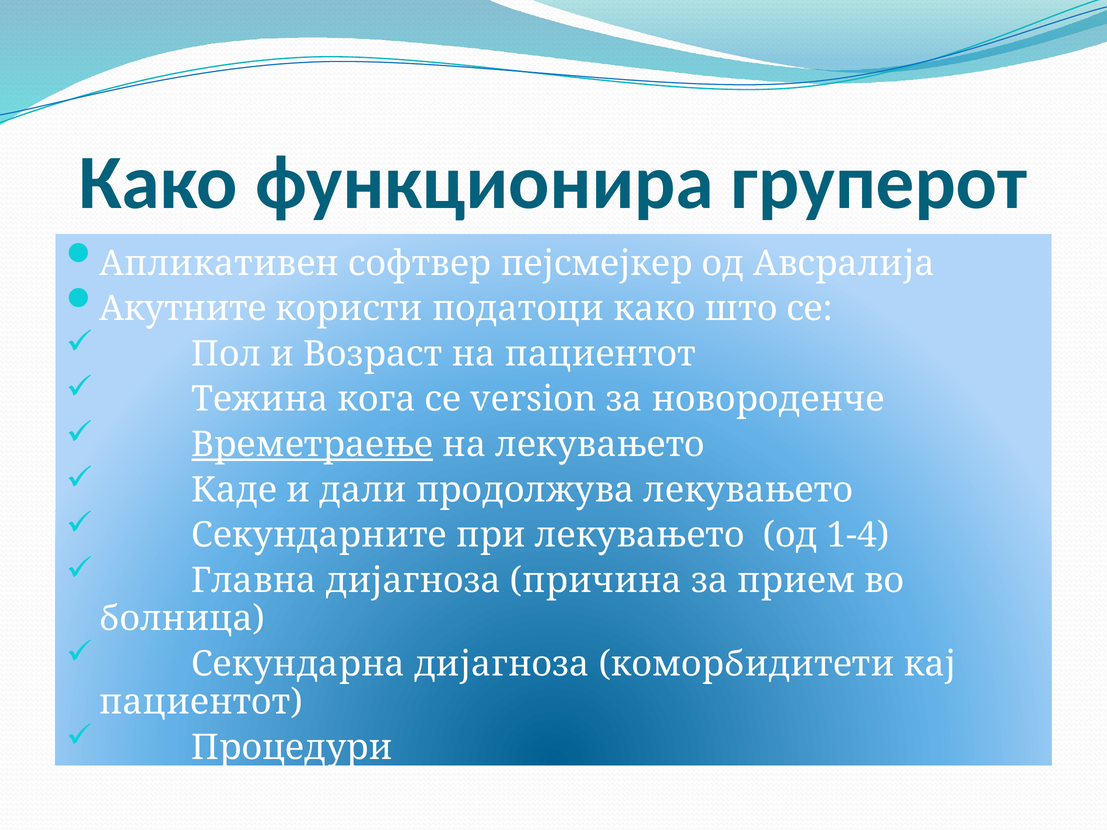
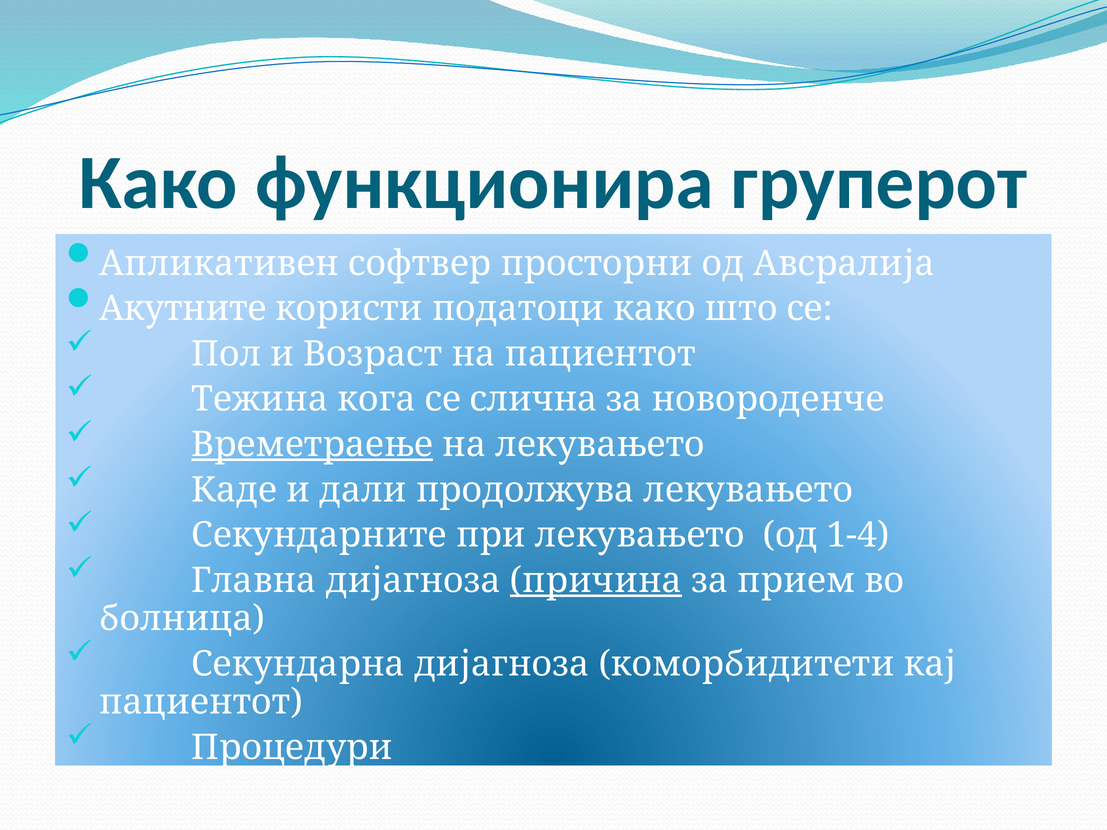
пејсмејкер: пејсмејкер -> просторни
version: version -> слична
причина underline: none -> present
